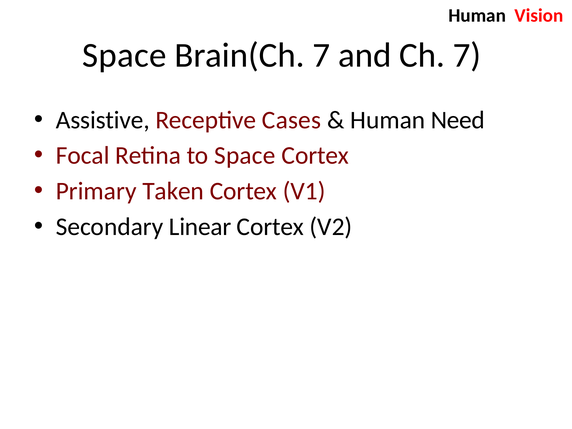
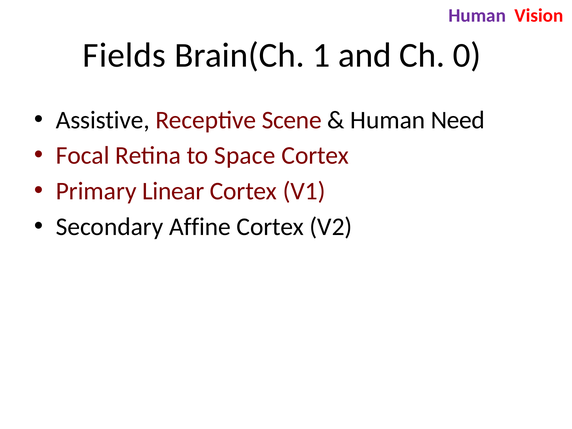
Human at (477, 16) colour: black -> purple
Space at (124, 55): Space -> Fields
Brain(Ch 7: 7 -> 1
Ch 7: 7 -> 0
Cases: Cases -> Scene
Taken: Taken -> Linear
Linear: Linear -> Affine
